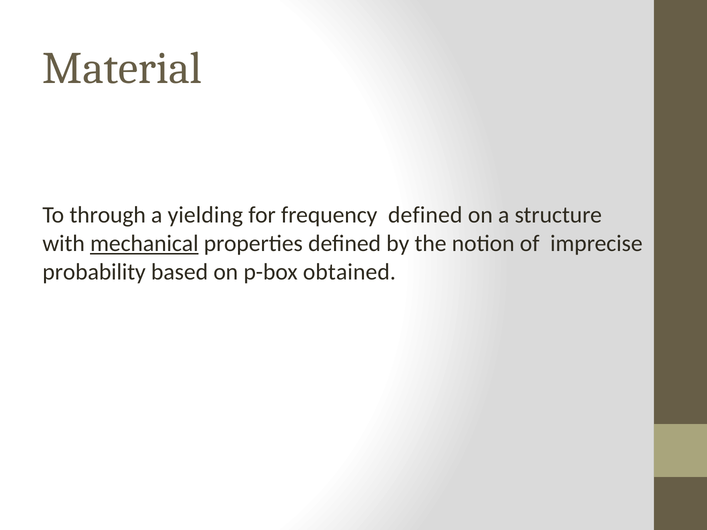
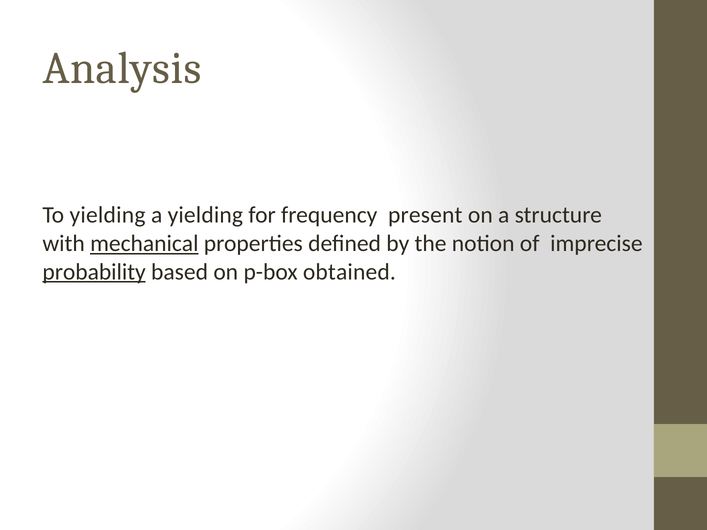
Material: Material -> Analysis
To through: through -> yielding
frequency defined: defined -> present
probability underline: none -> present
